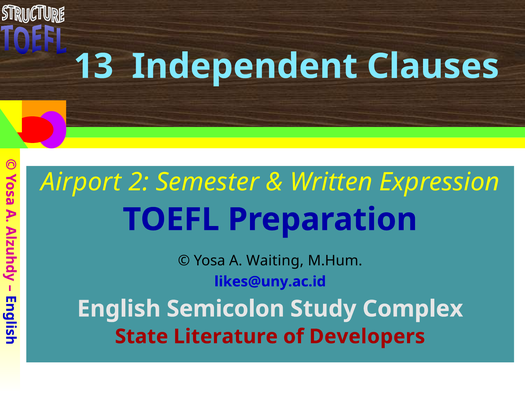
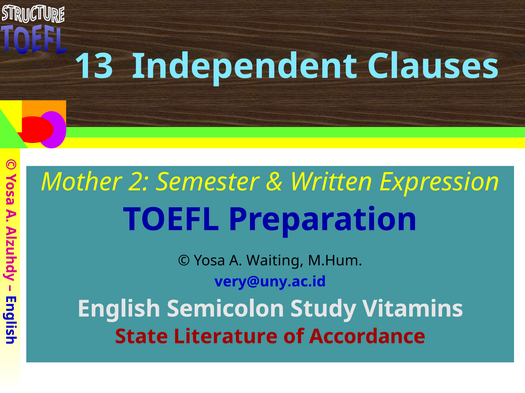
Airport: Airport -> Mother
likes@uny.ac.id: likes@uny.ac.id -> very@uny.ac.id
Complex: Complex -> Vitamins
Developers: Developers -> Accordance
